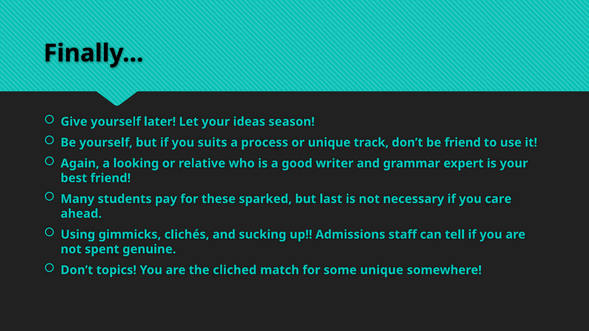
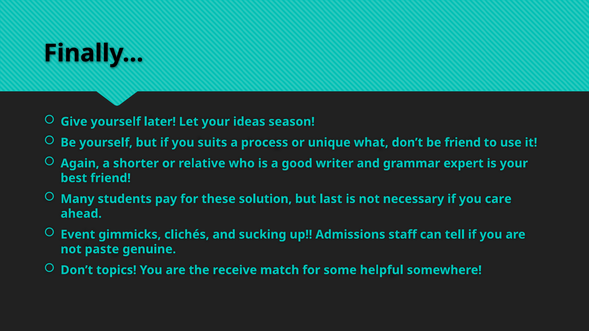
track: track -> what
looking: looking -> shorter
sparked: sparked -> solution
Using: Using -> Event
spent: spent -> paste
cliched: cliched -> receive
some unique: unique -> helpful
